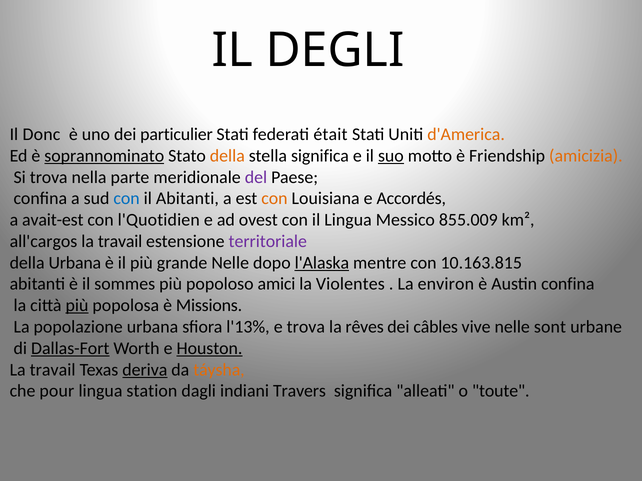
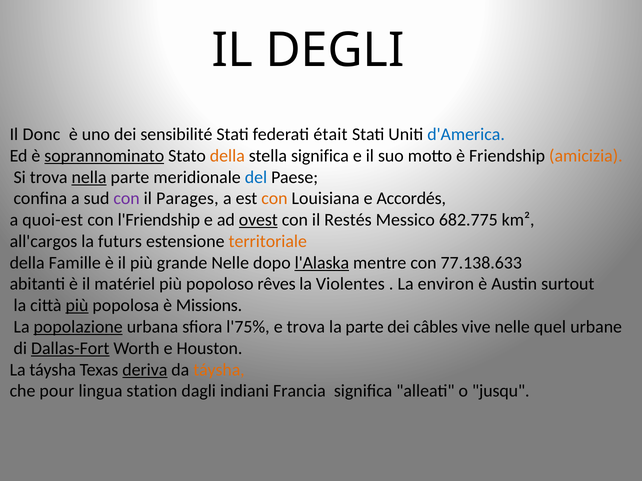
particulier: particulier -> sensibilité
d'America colour: orange -> blue
suo underline: present -> none
nella underline: none -> present
del colour: purple -> blue
con at (127, 199) colour: blue -> purple
il Abitanti: Abitanti -> Parages
avait-est: avait-est -> quoi-est
l'Quotidien: l'Quotidien -> l'Friendship
ovest underline: none -> present
il Lingua: Lingua -> Restés
855.009: 855.009 -> 682.775
travail at (120, 242): travail -> futurs
territoriale colour: purple -> orange
della Urbana: Urbana -> Famille
10.163.815: 10.163.815 -> 77.138.633
sommes: sommes -> matériel
amici: amici -> rêves
Austin confina: confina -> surtout
popolazione underline: none -> present
l'13%: l'13% -> l'75%
la rêves: rêves -> parte
sont: sont -> quel
Houston underline: present -> none
travail at (53, 370): travail -> táysha
Travers: Travers -> Francia
toute: toute -> jusqu
